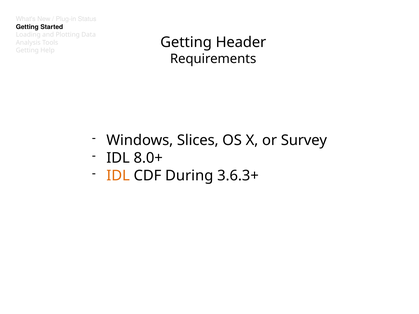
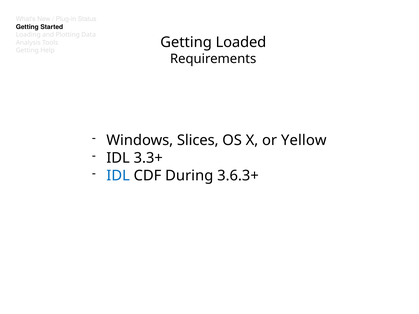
Header: Header -> Loaded
Survey: Survey -> Yellow
8.0+: 8.0+ -> 3.3+
IDL at (118, 176) colour: orange -> blue
